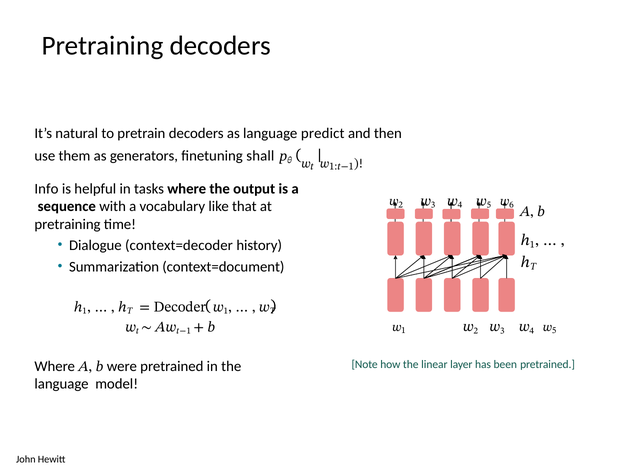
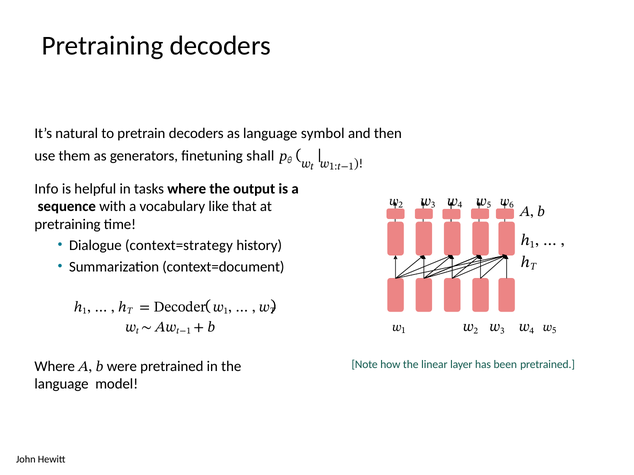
predict: predict -> symbol
context=decoder: context=decoder -> context=strategy
